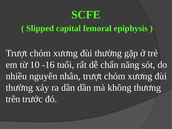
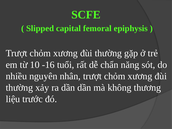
trên: trên -> liệu
